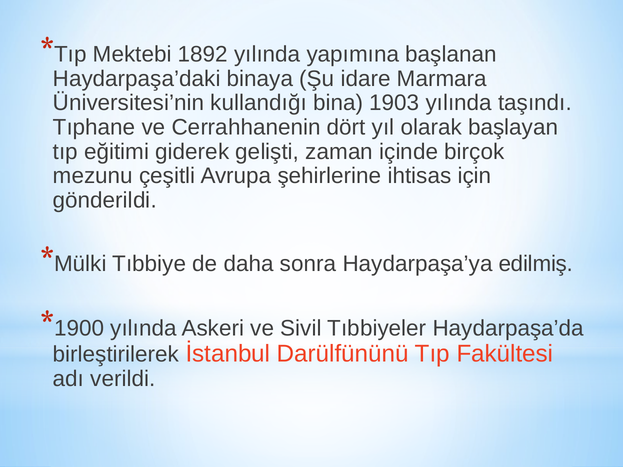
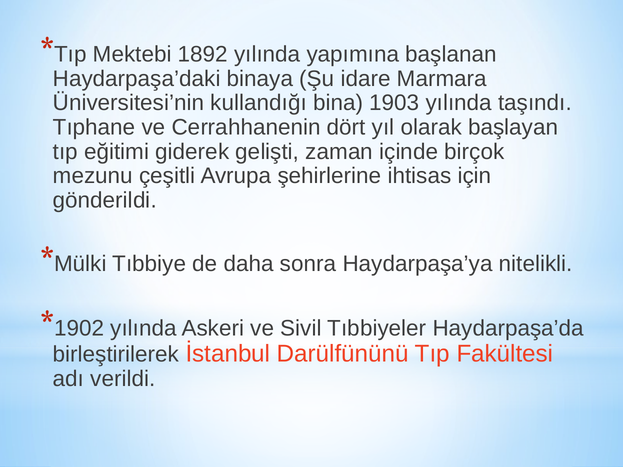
edilmiş: edilmiş -> nitelikli
1900: 1900 -> 1902
